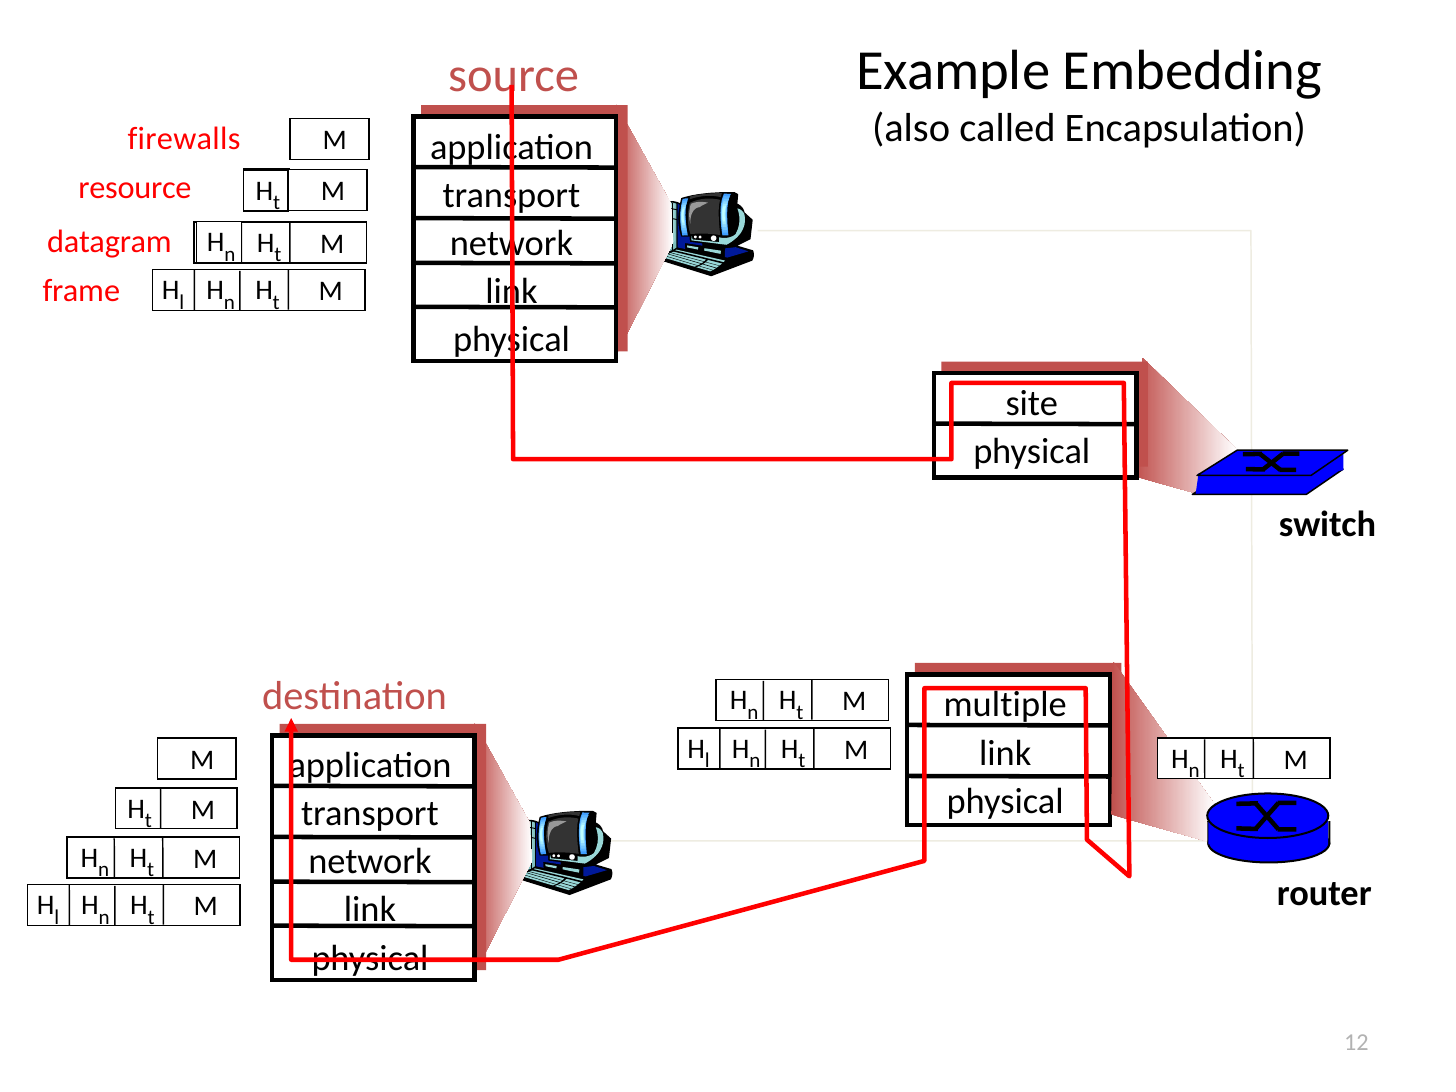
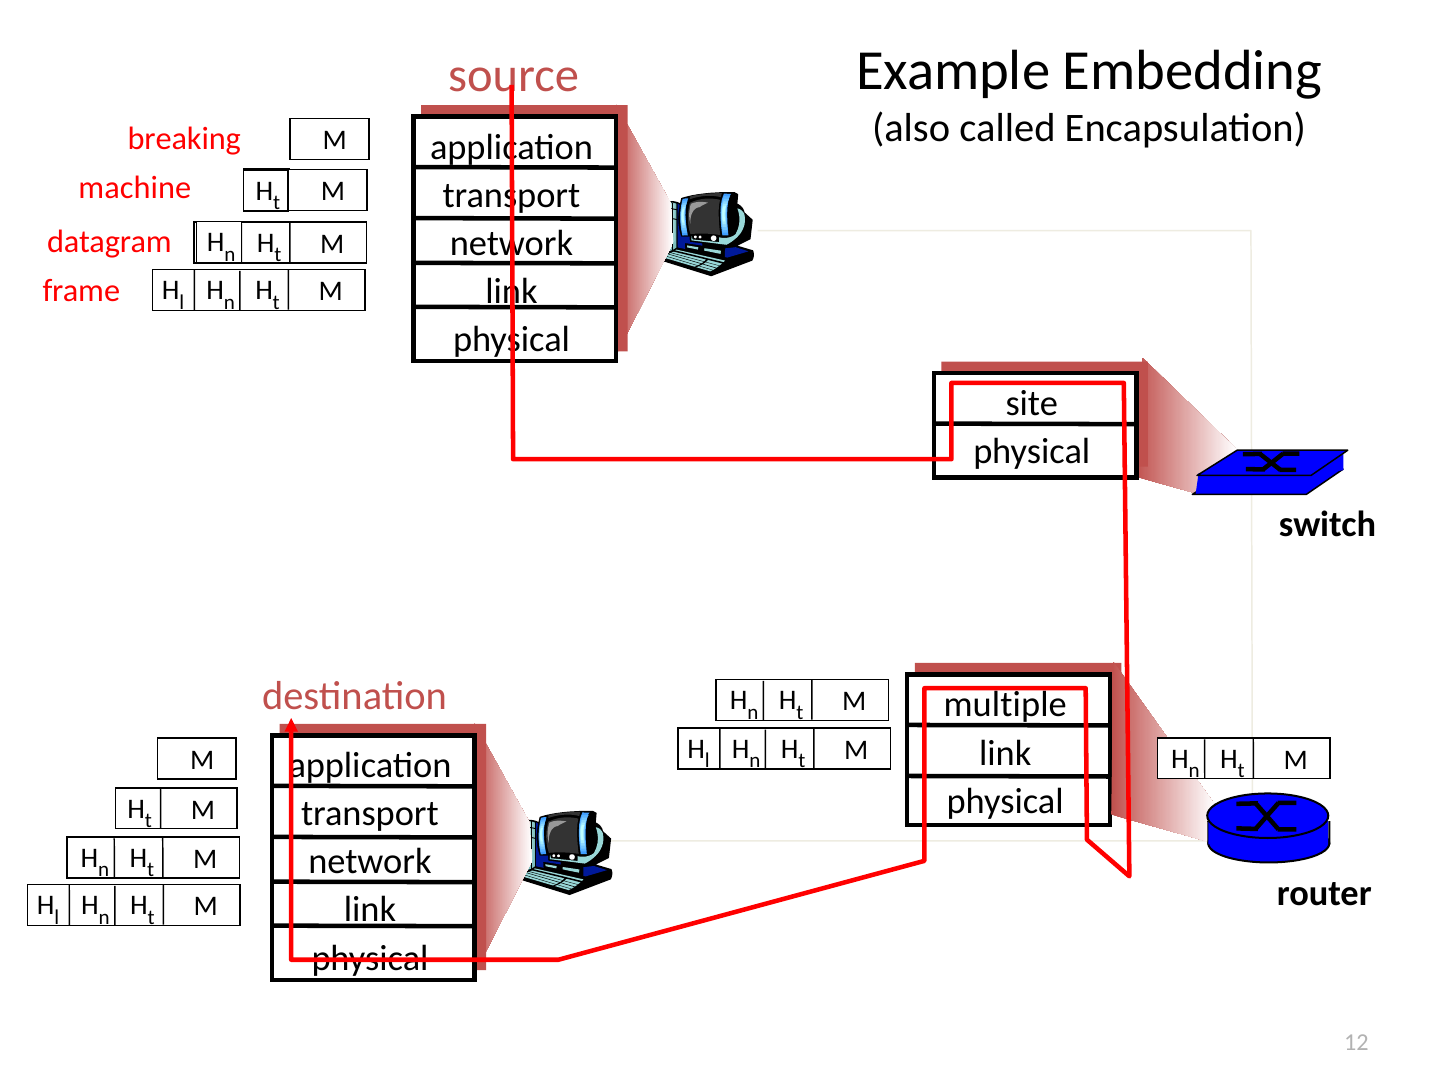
firewalls: firewalls -> breaking
resource: resource -> machine
